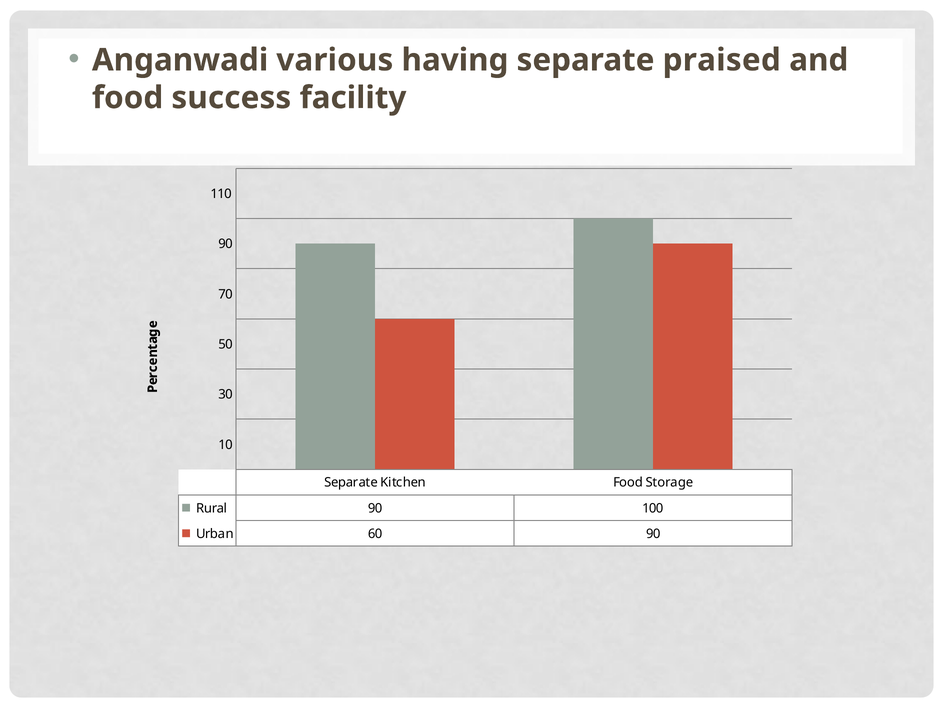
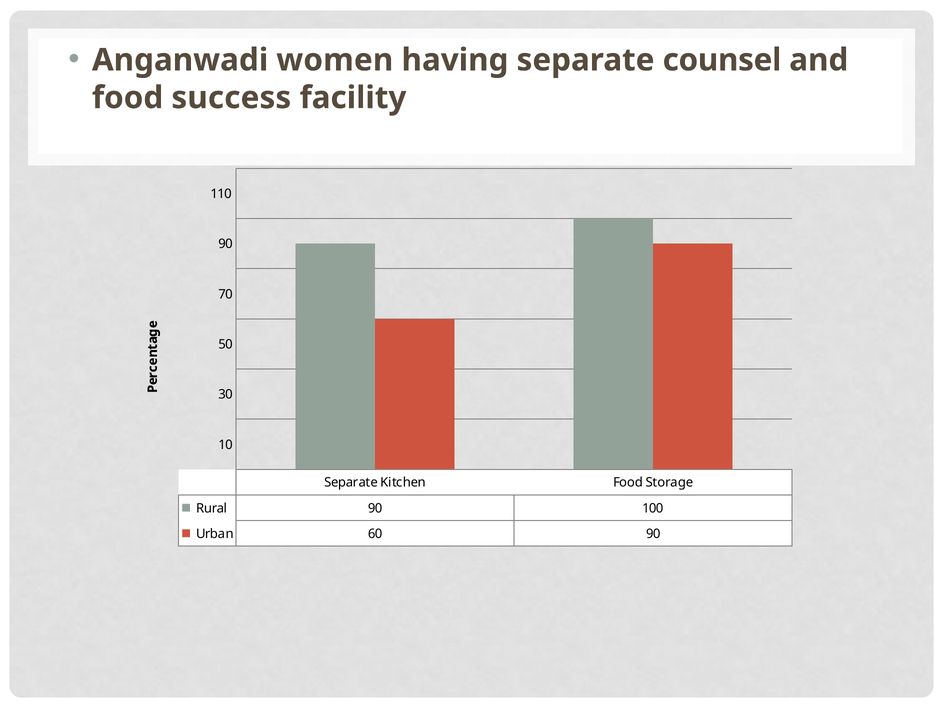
various: various -> women
praised: praised -> counsel
